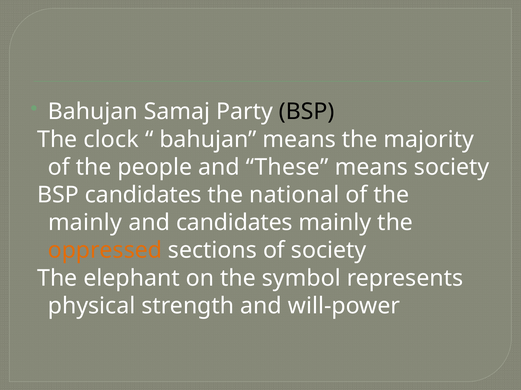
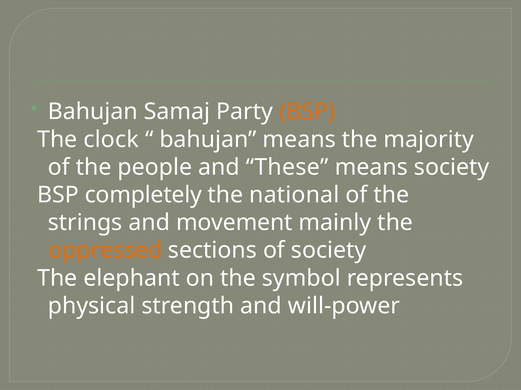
BSP at (307, 112) colour: black -> orange
BSP candidates: candidates -> completely
mainly at (85, 223): mainly -> strings
and candidates: candidates -> movement
